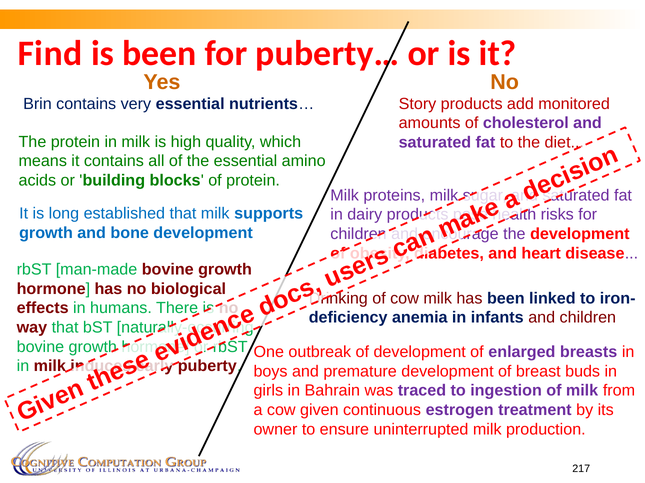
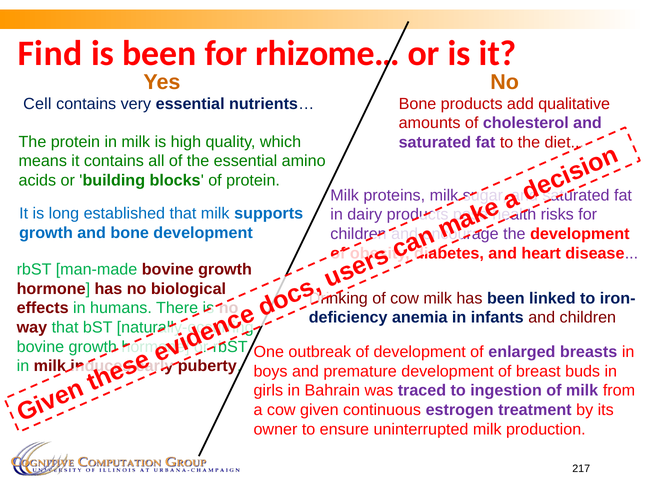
puberty…: puberty… -> rhizome…
Brin: Brin -> Cell
nutrients… Story: Story -> Bone
monitored: monitored -> qualitative
